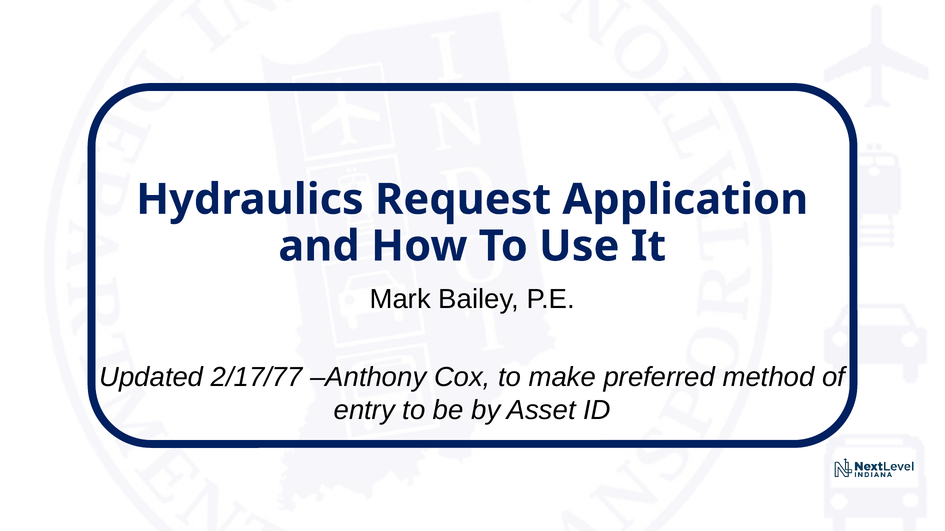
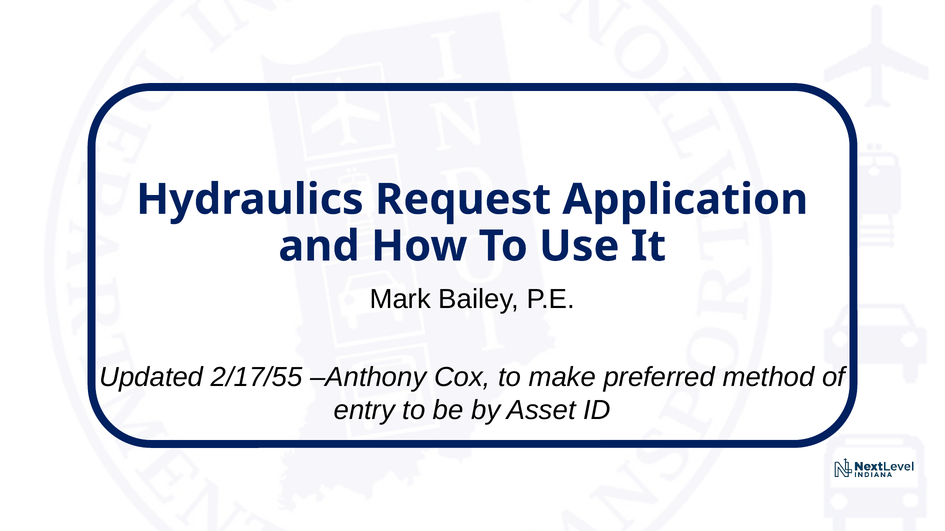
2/17/77: 2/17/77 -> 2/17/55
